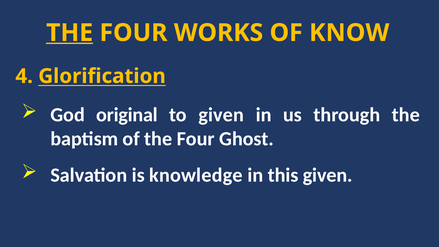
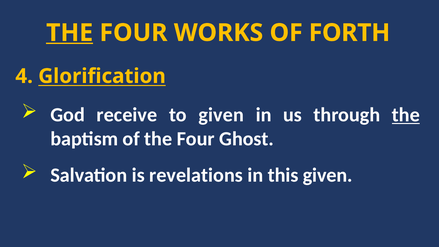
KNOW: KNOW -> FORTH
original: original -> receive
the at (406, 115) underline: none -> present
knowledge: knowledge -> revelations
